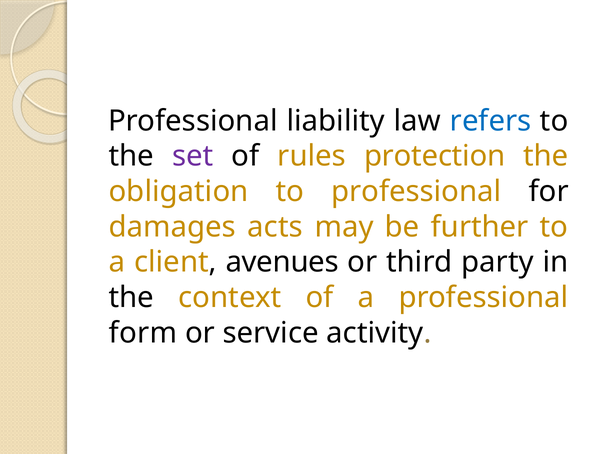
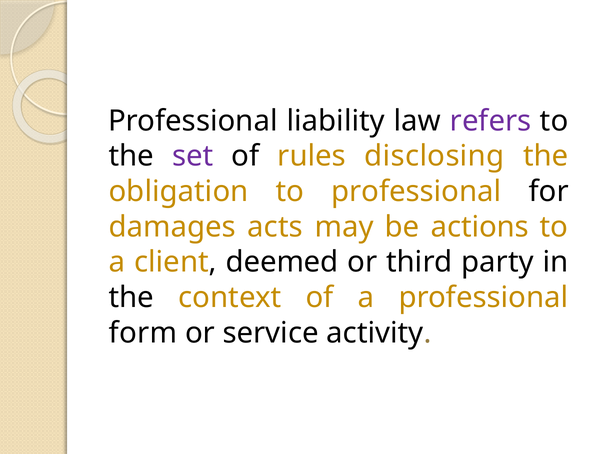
refers colour: blue -> purple
protection: protection -> disclosing
further: further -> actions
avenues: avenues -> deemed
